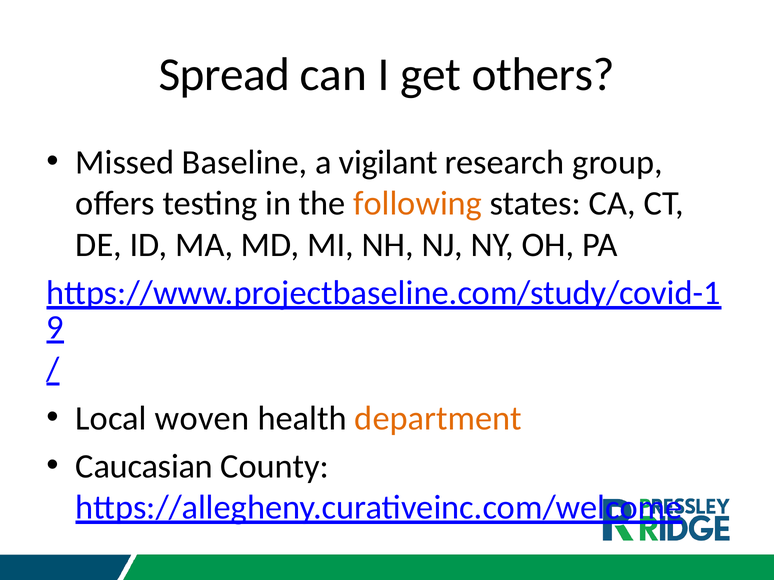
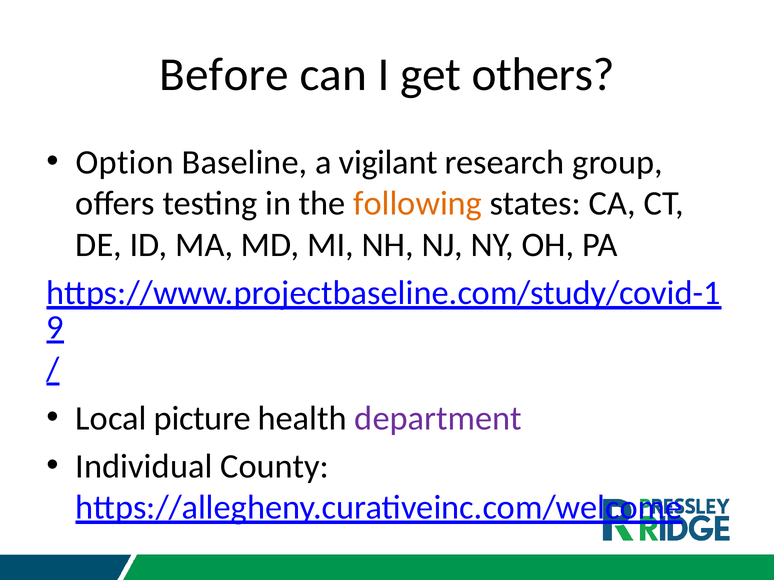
Spread: Spread -> Before
Missed: Missed -> Option
woven: woven -> picture
department colour: orange -> purple
Caucasian: Caucasian -> Individual
